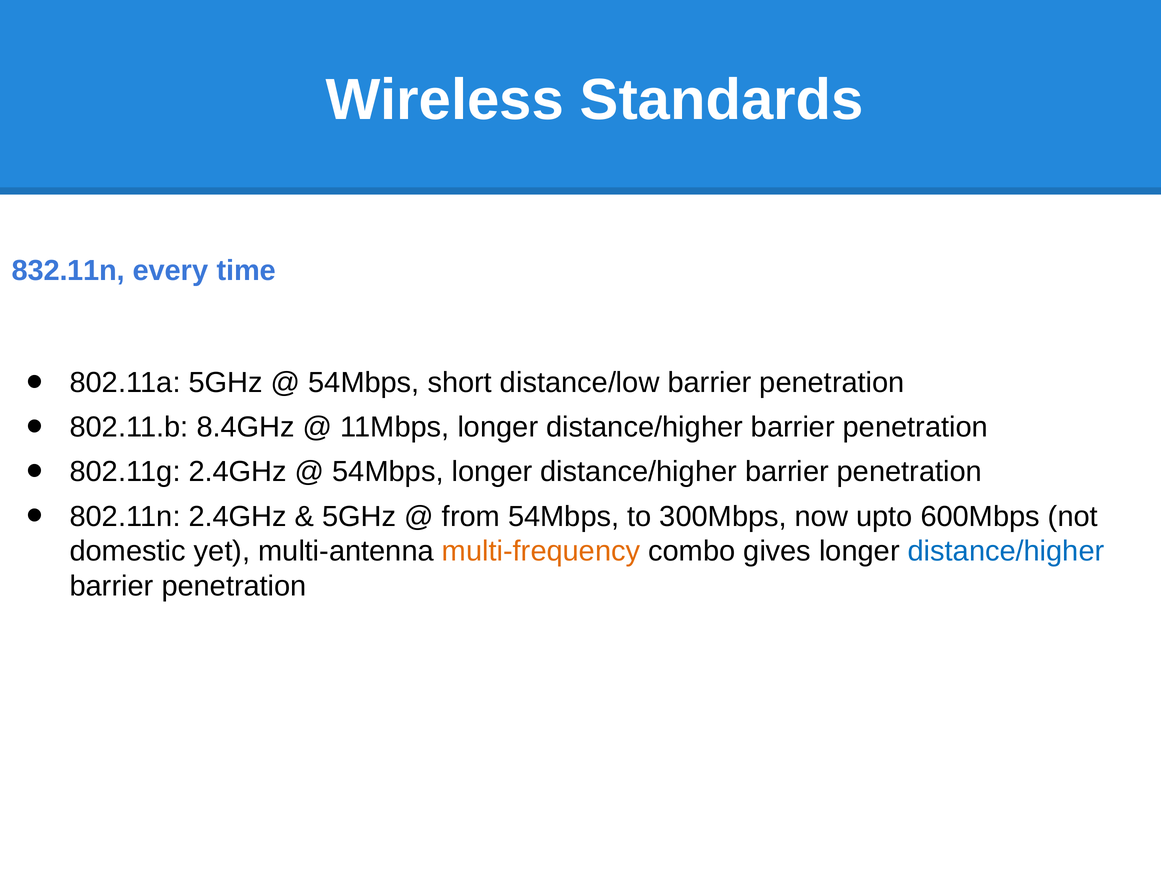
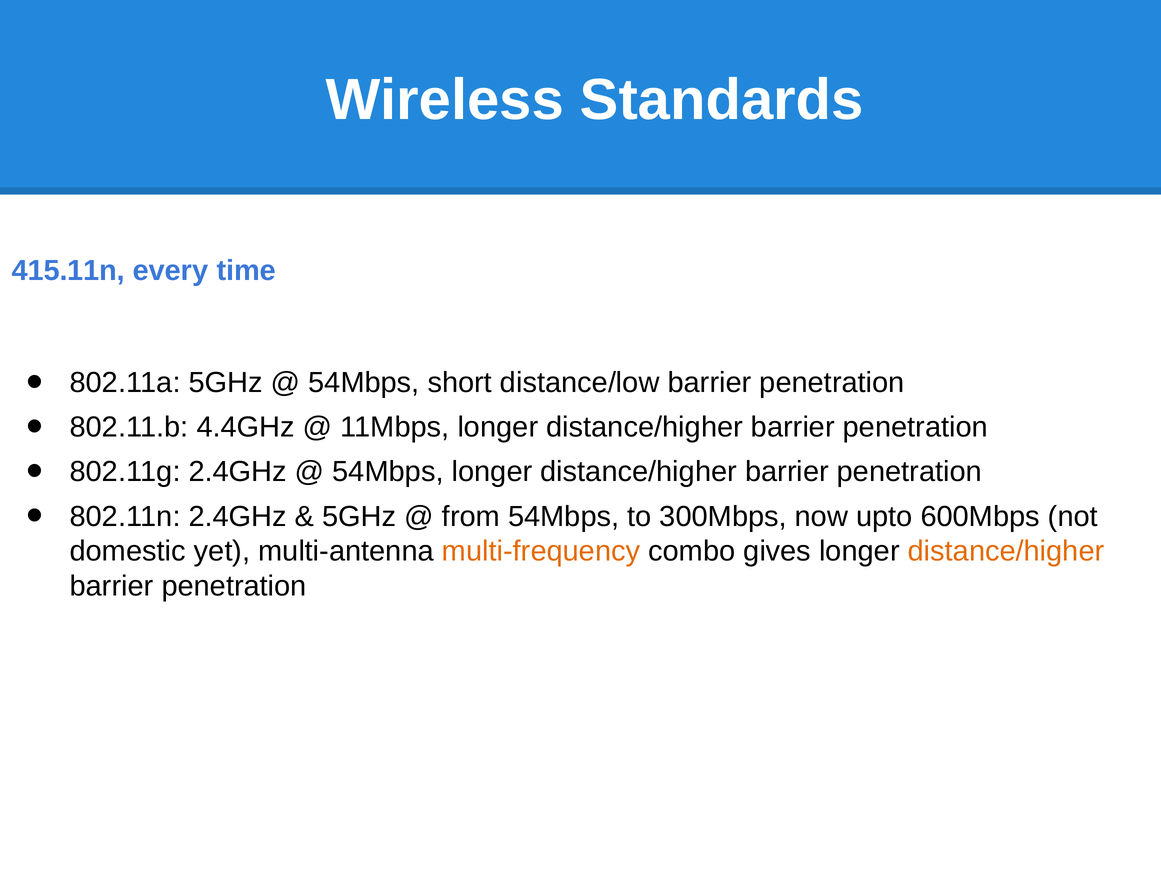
832.11n: 832.11n -> 415.11n
8.4GHz: 8.4GHz -> 4.4GHz
distance/higher at (1006, 551) colour: blue -> orange
